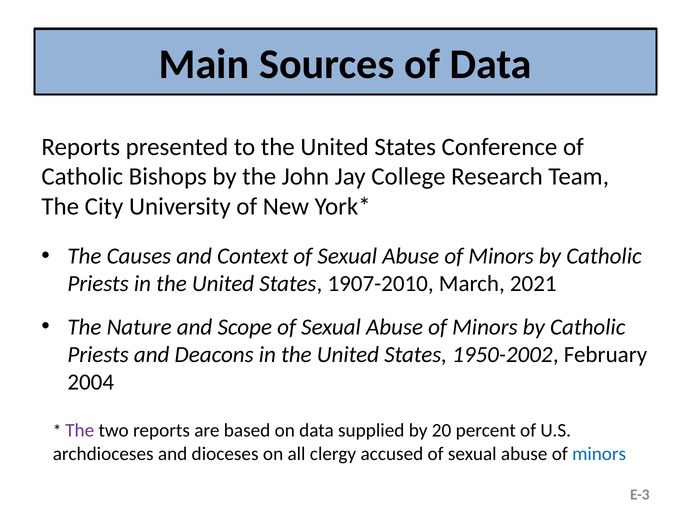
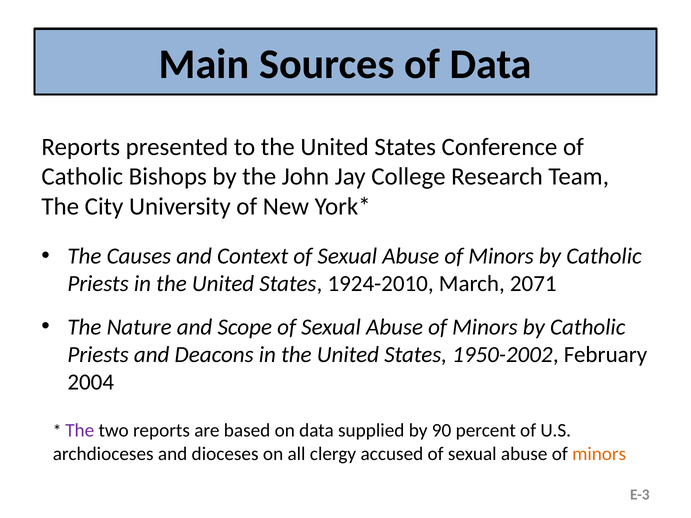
1907-2010: 1907-2010 -> 1924-2010
2021: 2021 -> 2071
20: 20 -> 90
minors at (599, 454) colour: blue -> orange
